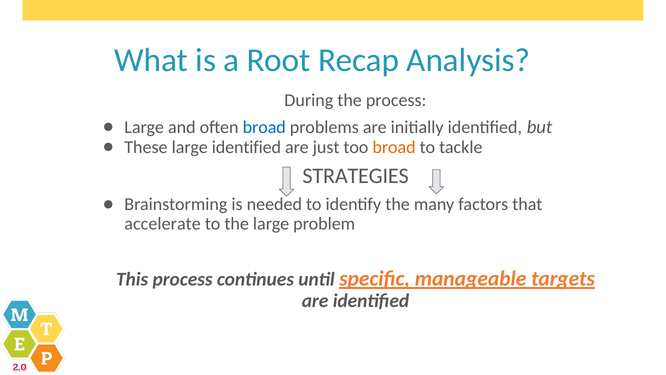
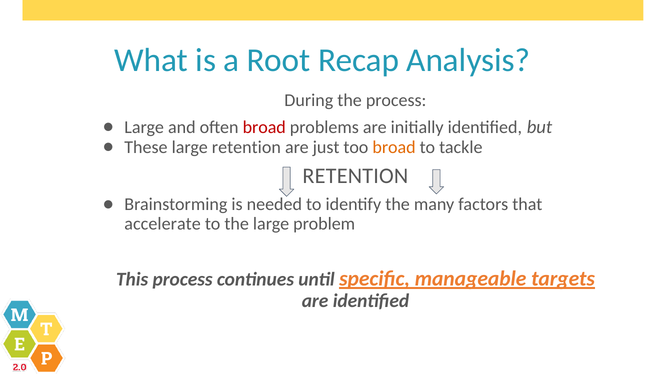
broad at (264, 127) colour: blue -> red
large identified: identified -> retention
STRATEGIES at (356, 176): STRATEGIES -> RETENTION
